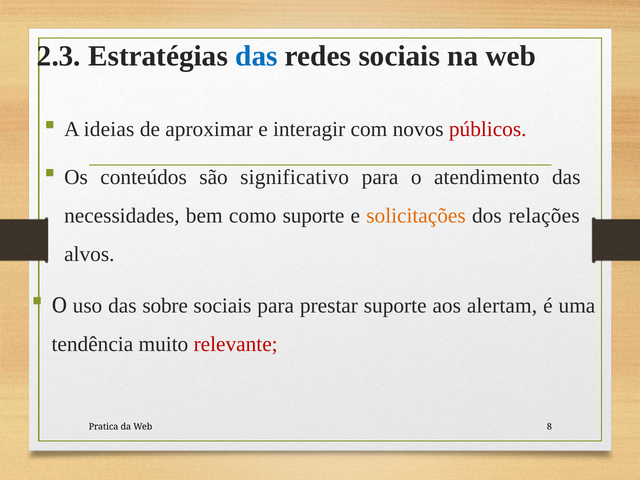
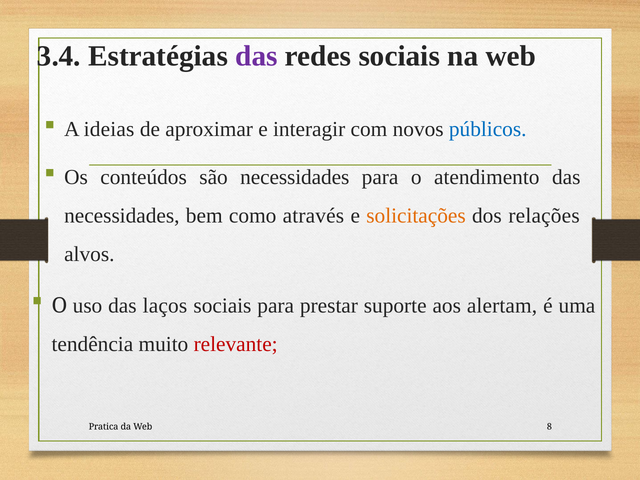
2.3: 2.3 -> 3.4
das at (257, 56) colour: blue -> purple
públicos colour: red -> blue
são significativo: significativo -> necessidades
como suporte: suporte -> através
sobre: sobre -> laços
